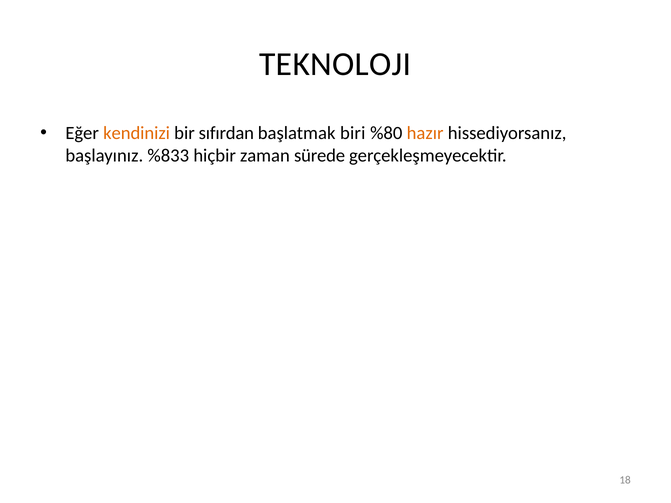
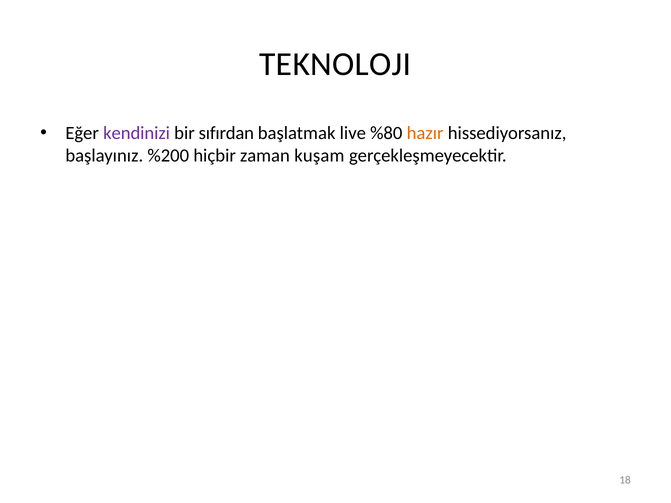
kendinizi colour: orange -> purple
biri: biri -> live
%833: %833 -> %200
sürede: sürede -> kuşam
